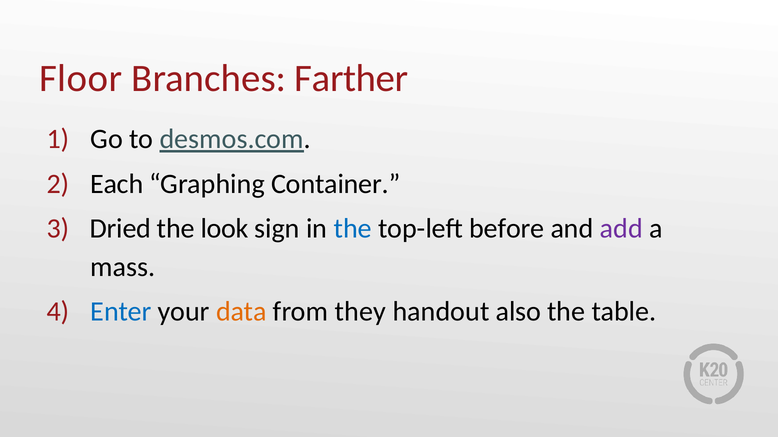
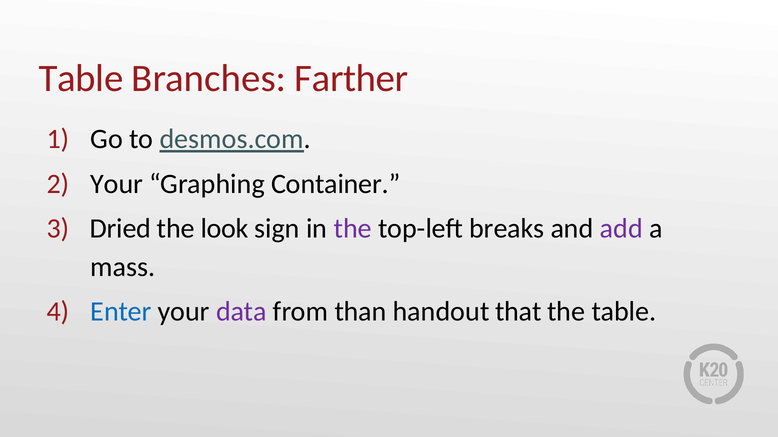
Floor at (81, 78): Floor -> Table
Each at (117, 184): Each -> Your
the at (353, 229) colour: blue -> purple
before: before -> breaks
data colour: orange -> purple
they: they -> than
also: also -> that
